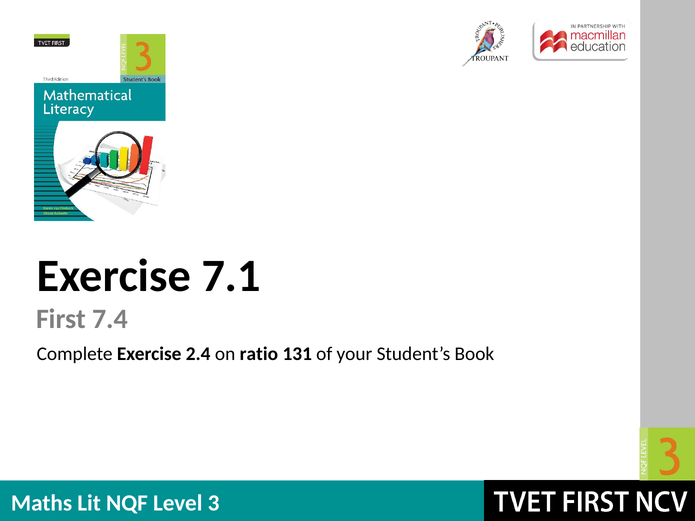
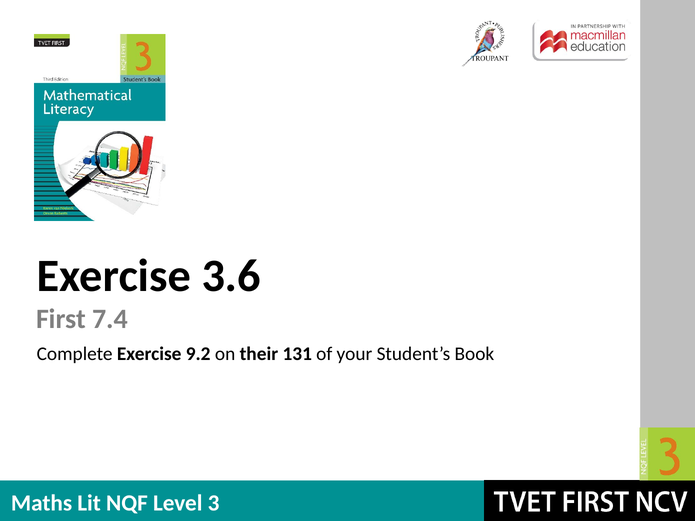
7.1: 7.1 -> 3.6
2.4: 2.4 -> 9.2
ratio: ratio -> their
